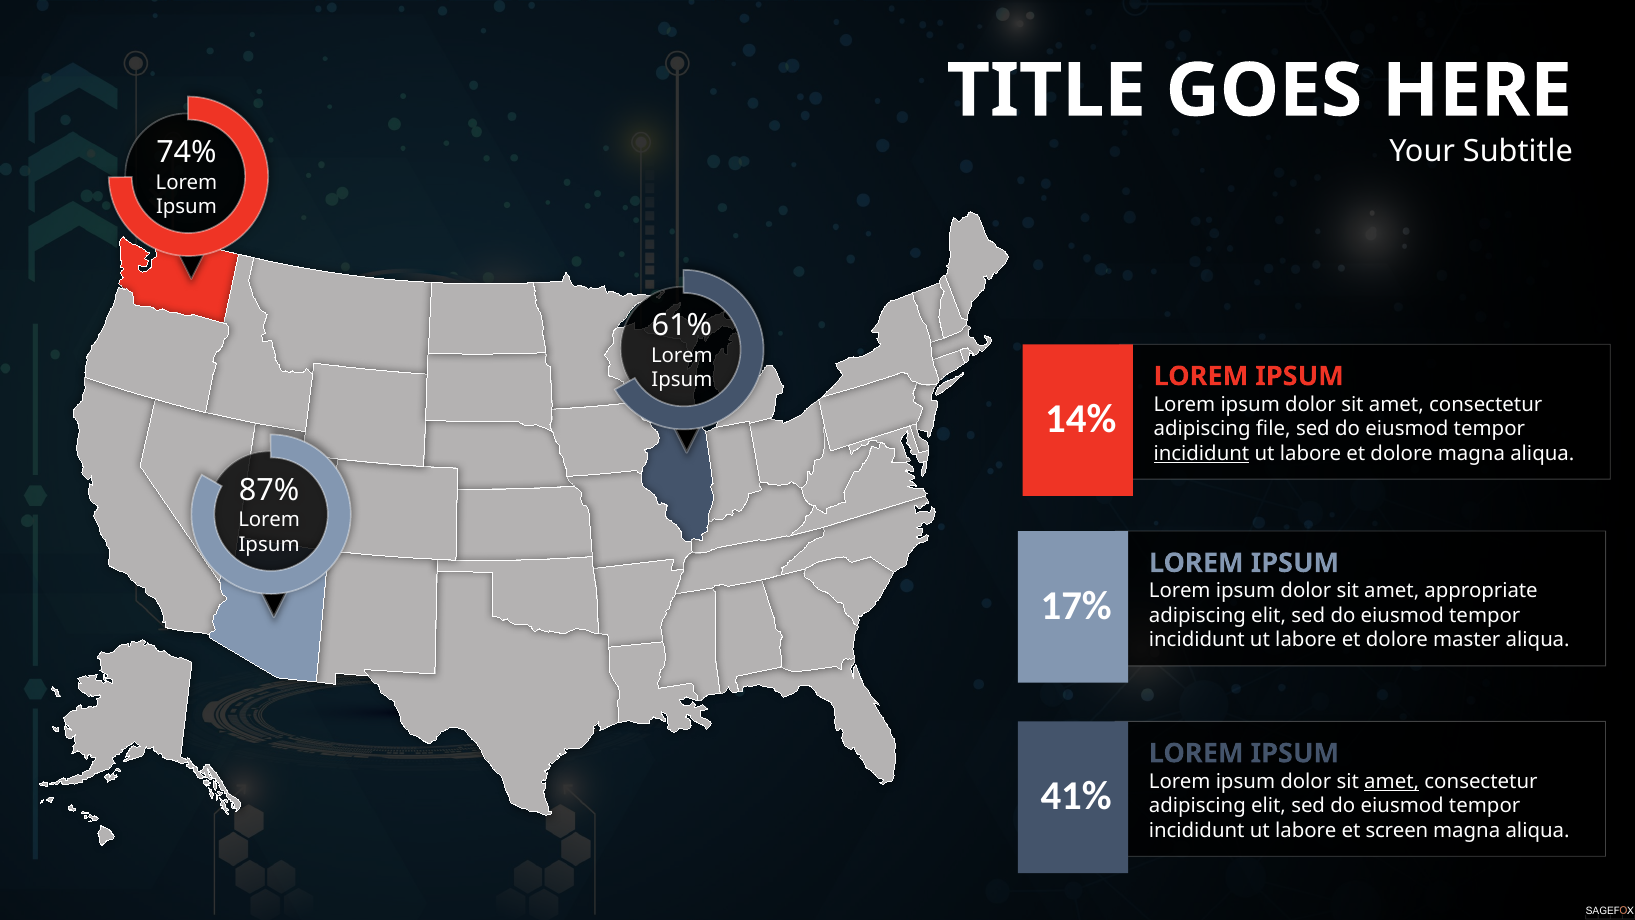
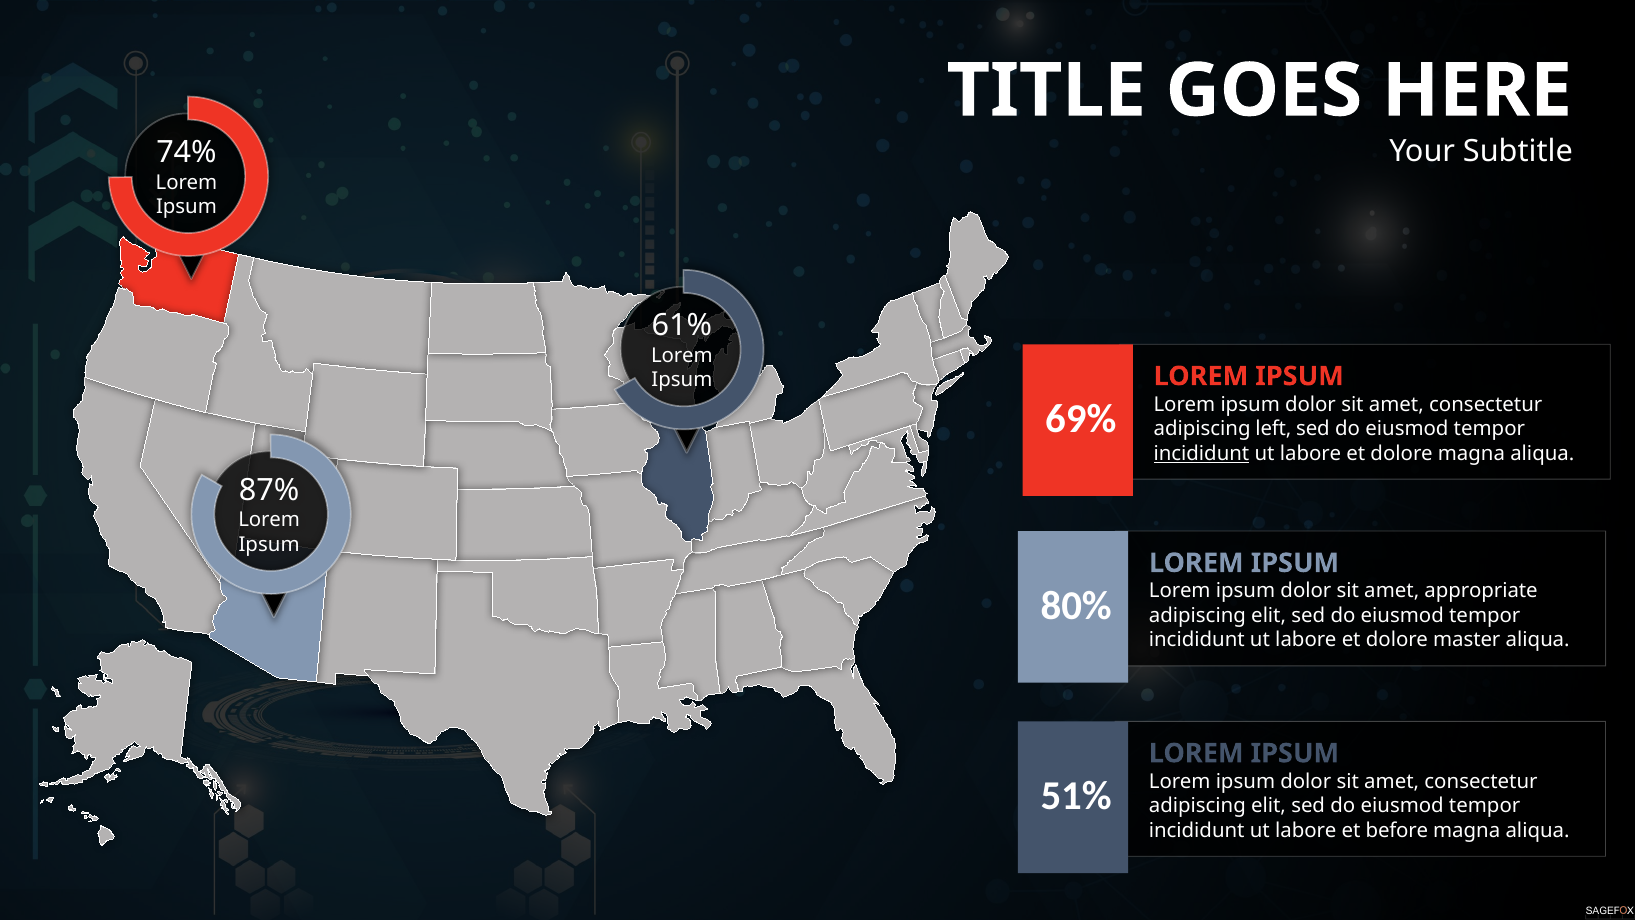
14%: 14% -> 69%
file: file -> left
17%: 17% -> 80%
amet at (1392, 781) underline: present -> none
41%: 41% -> 51%
screen: screen -> before
